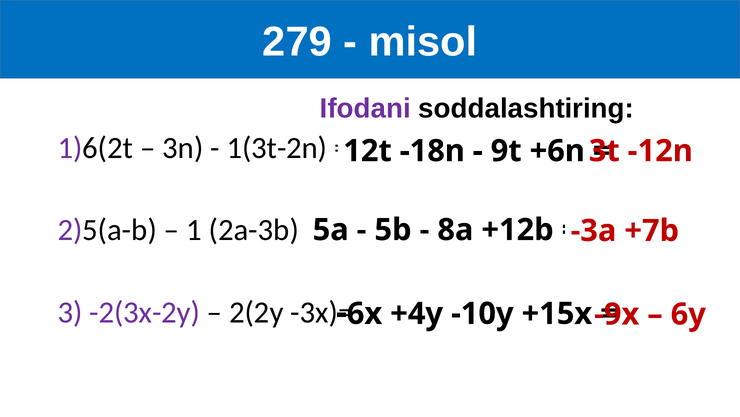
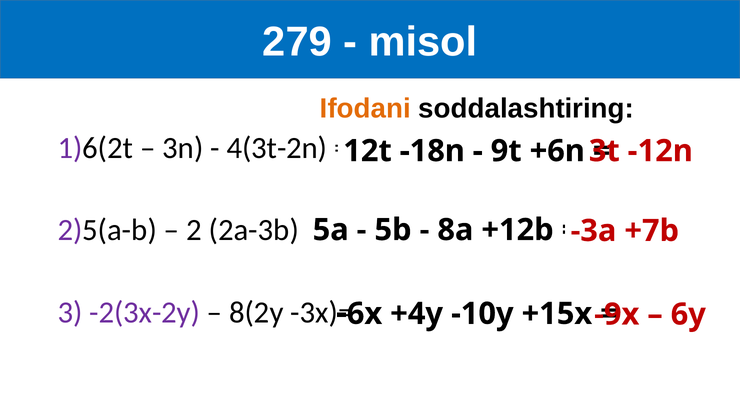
Ifodani colour: purple -> orange
1(3t-2n: 1(3t-2n -> 4(3t-2n
1: 1 -> 2
2(2y: 2(2y -> 8(2y
